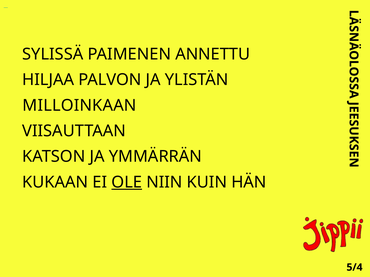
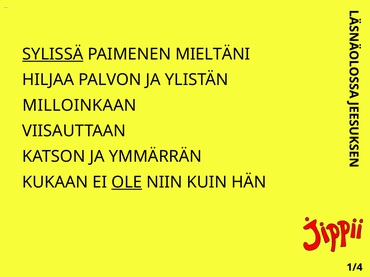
SYLISSÄ underline: none -> present
ANNETTU: ANNETTU -> MIELTÄNI
5/4: 5/4 -> 1/4
